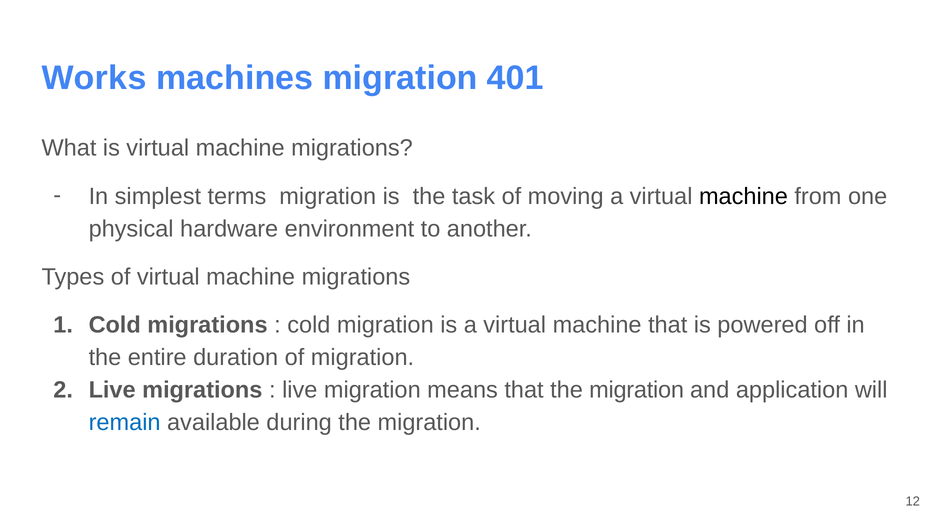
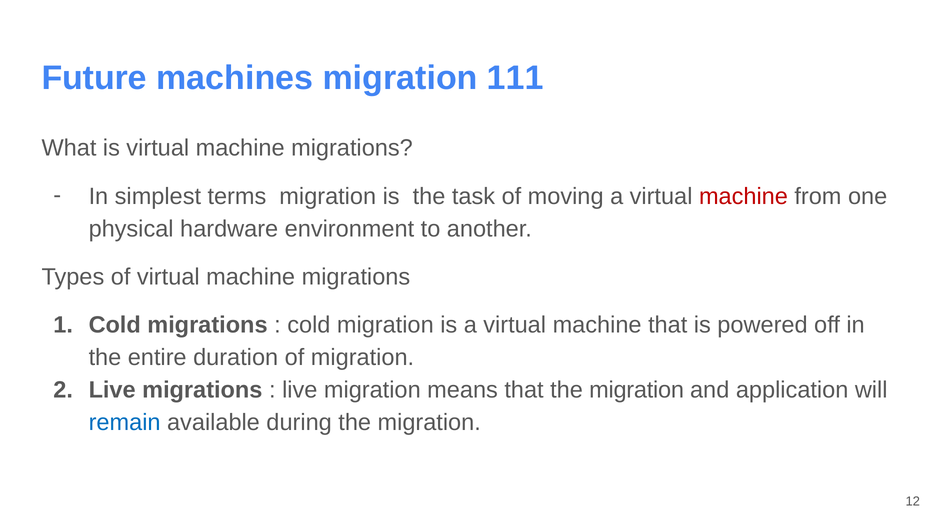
Works: Works -> Future
401: 401 -> 111
machine at (743, 196) colour: black -> red
